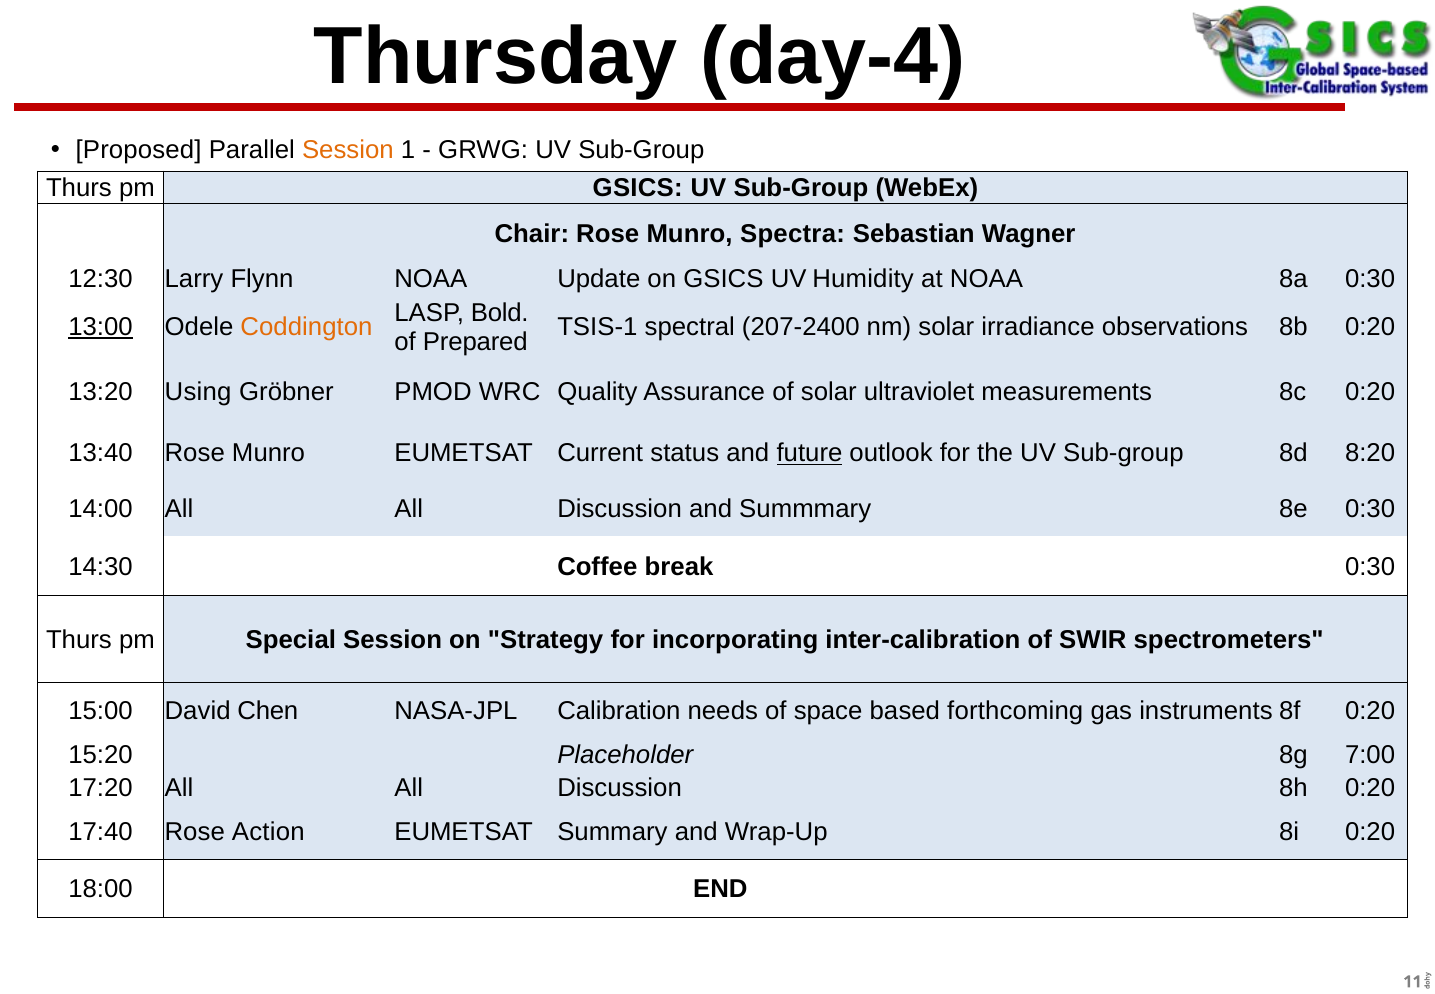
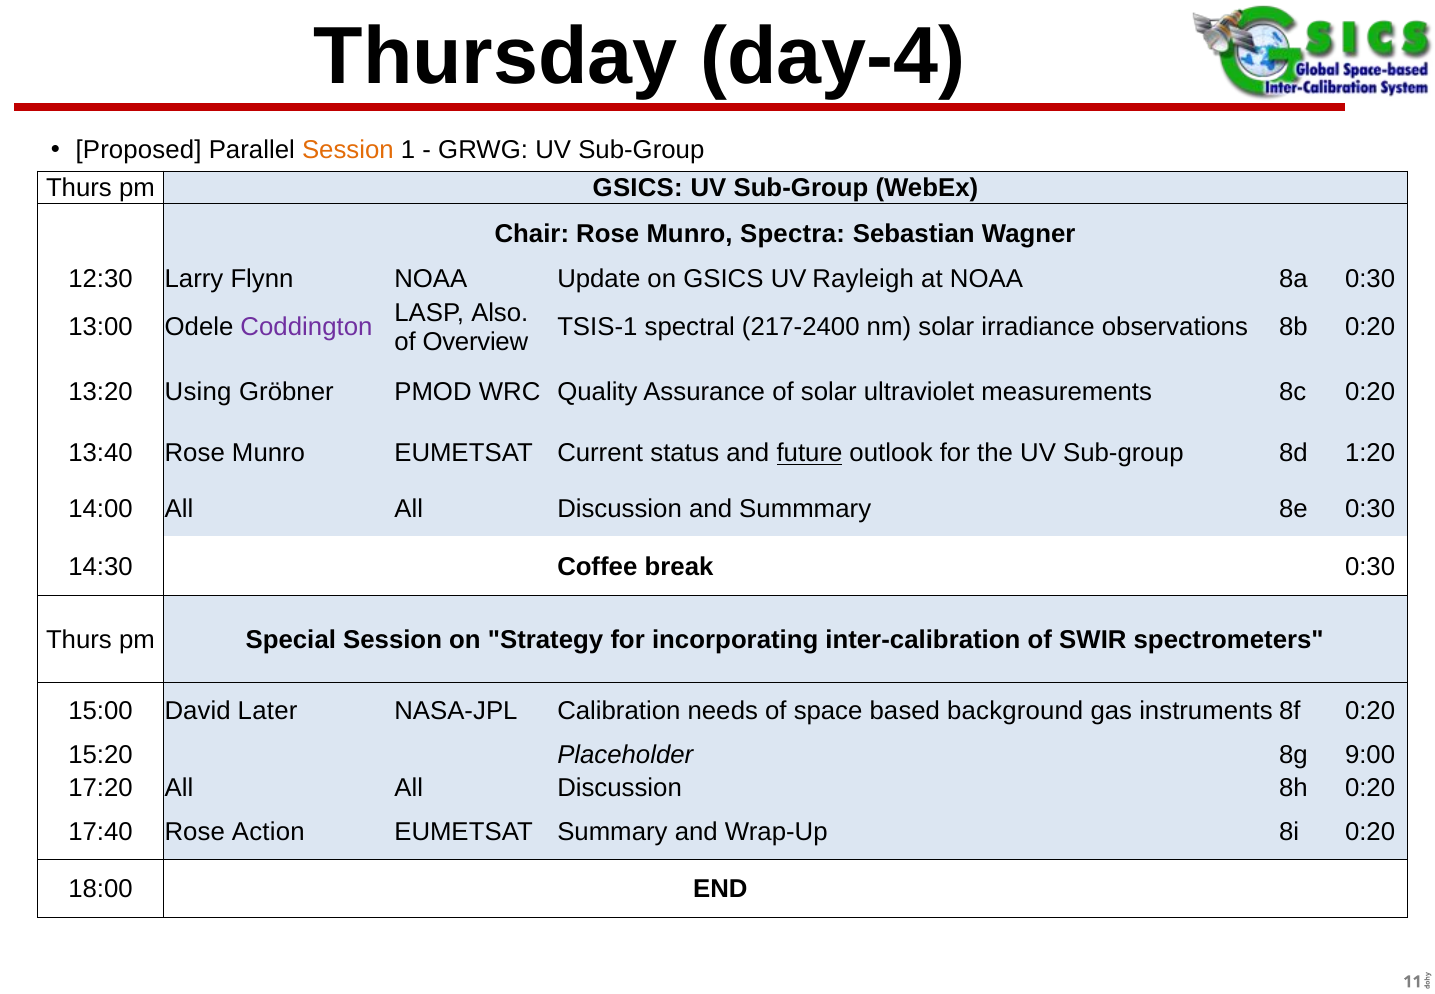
Humidity: Humidity -> Rayleigh
Bold: Bold -> Also
13:00 underline: present -> none
Coddington colour: orange -> purple
207-2400: 207-2400 -> 217-2400
Prepared: Prepared -> Overview
8:20: 8:20 -> 1:20
Chen: Chen -> Later
forthcoming: forthcoming -> background
7:00: 7:00 -> 9:00
